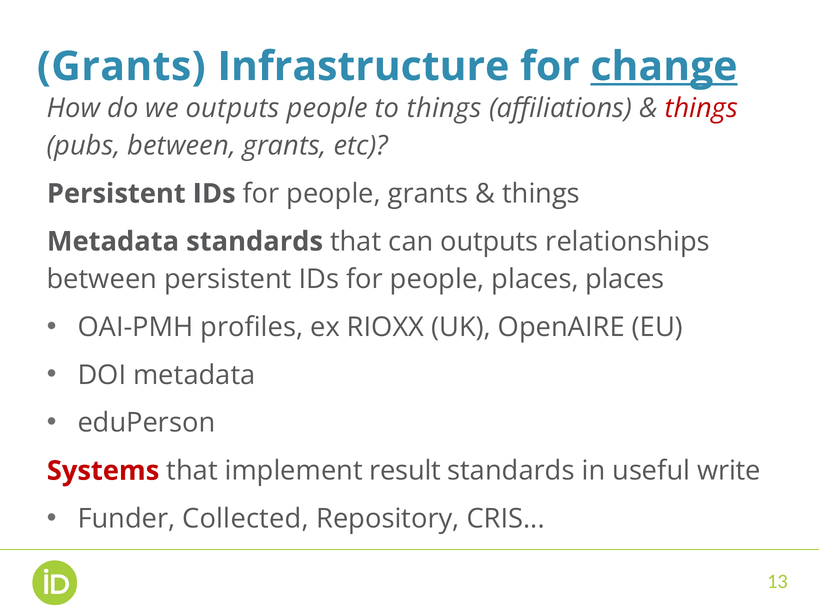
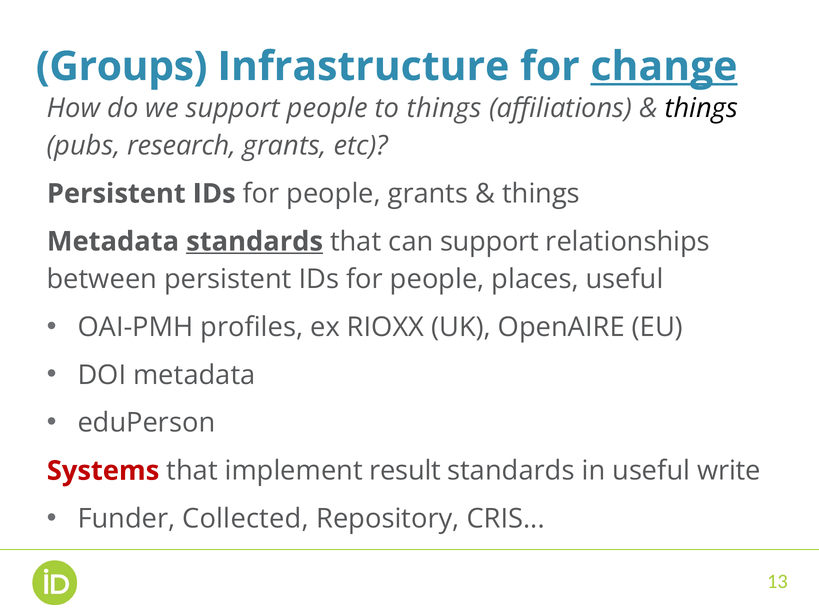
Grants at (121, 67): Grants -> Groups
we outputs: outputs -> support
things at (701, 108) colour: red -> black
pubs between: between -> research
standards at (255, 242) underline: none -> present
can outputs: outputs -> support
places places: places -> useful
